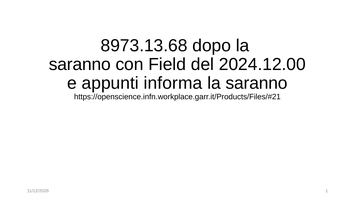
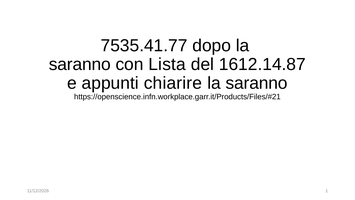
8973.13.68: 8973.13.68 -> 7535.41.77
Field: Field -> Lista
2024.12.00: 2024.12.00 -> 1612.14.87
informa: informa -> chiarire
